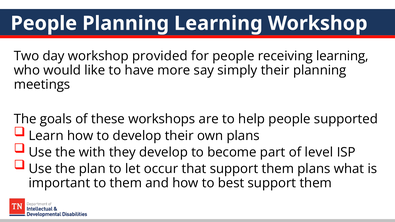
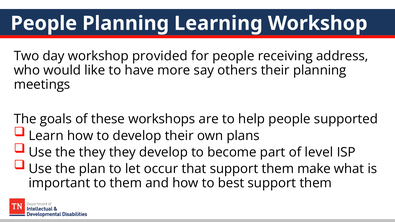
receiving learning: learning -> address
simply: simply -> others
the with: with -> they
them plans: plans -> make
